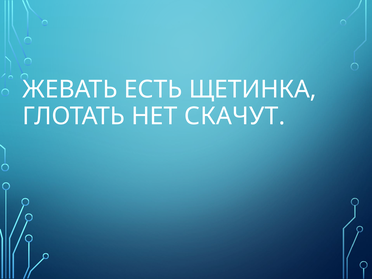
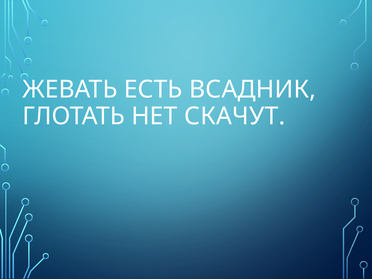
ЩЕТИНКА: ЩЕТИНКА -> ВСАДНИК
